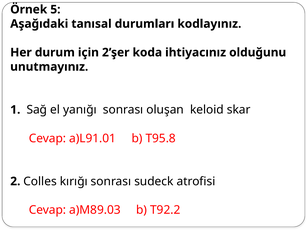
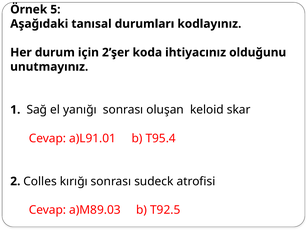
T95.8: T95.8 -> T95.4
T92.2: T92.2 -> T92.5
